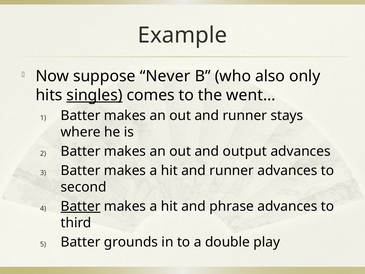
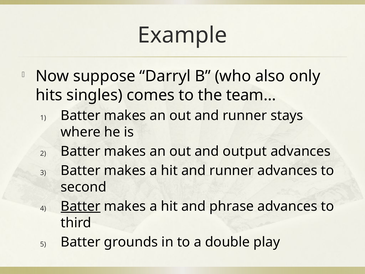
Never: Never -> Darryl
singles underline: present -> none
went…: went… -> team…
